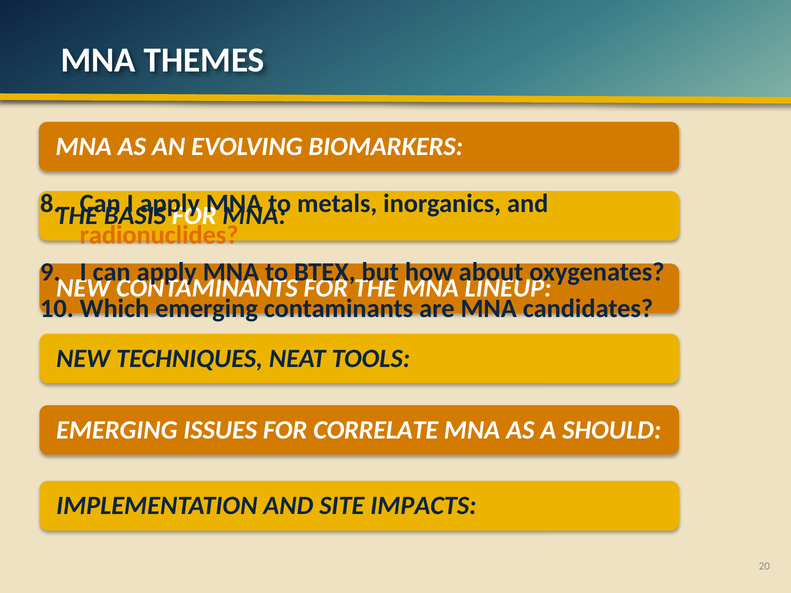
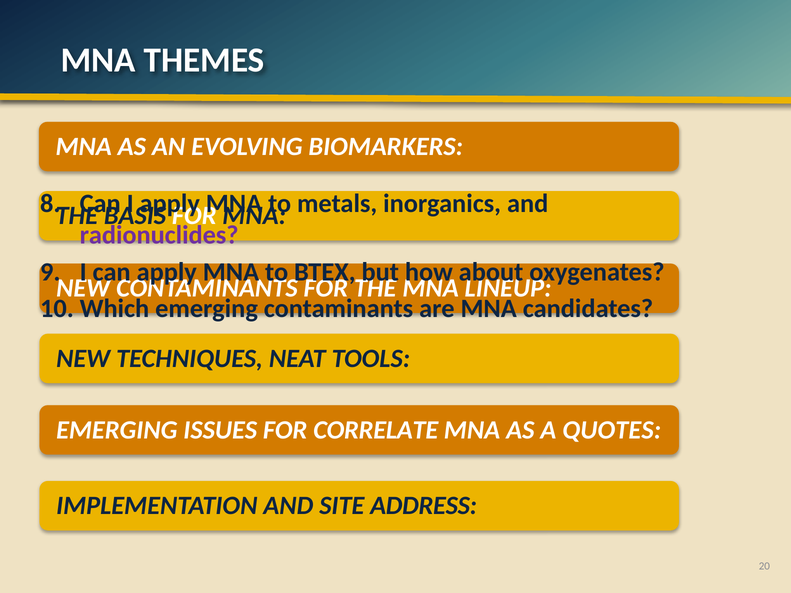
radionuclides colour: orange -> purple
SHOULD: SHOULD -> QUOTES
IMPACTS: IMPACTS -> ADDRESS
